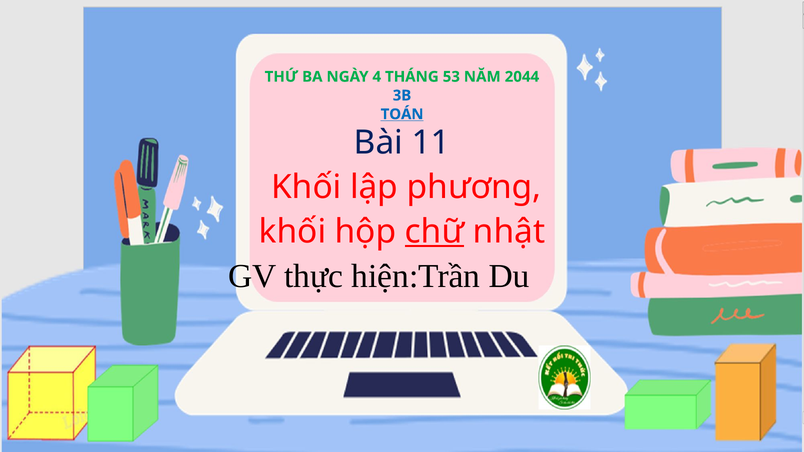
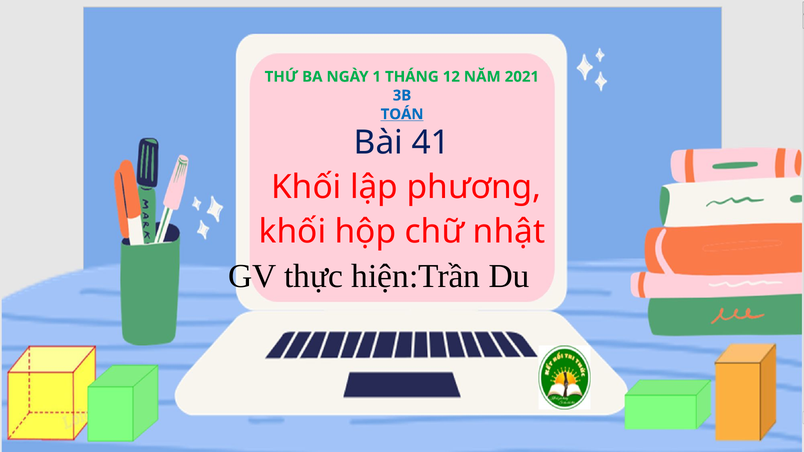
4: 4 -> 1
53: 53 -> 12
2044: 2044 -> 2021
11: 11 -> 41
chữ underline: present -> none
